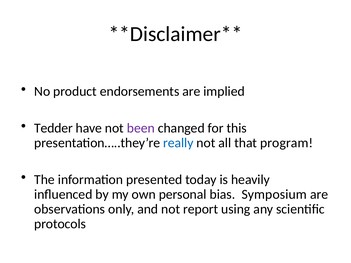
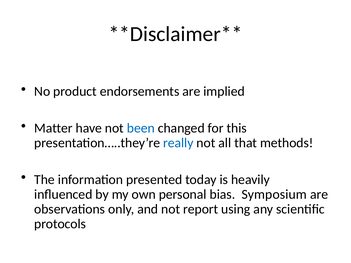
Tedder: Tedder -> Matter
been colour: purple -> blue
program: program -> methods
